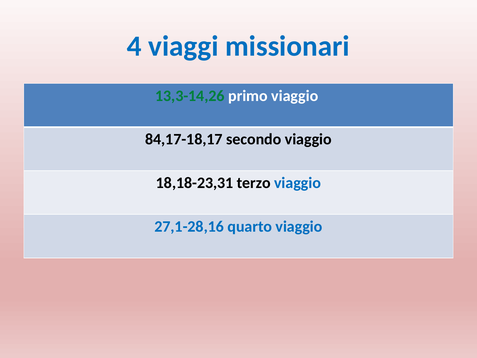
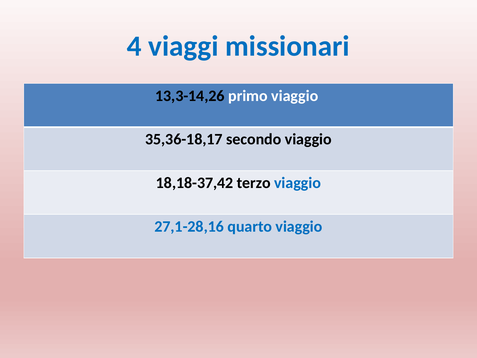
13,3-14,26 colour: green -> black
84,17-18,17: 84,17-18,17 -> 35,36-18,17
18,18-23,31: 18,18-23,31 -> 18,18-37,42
